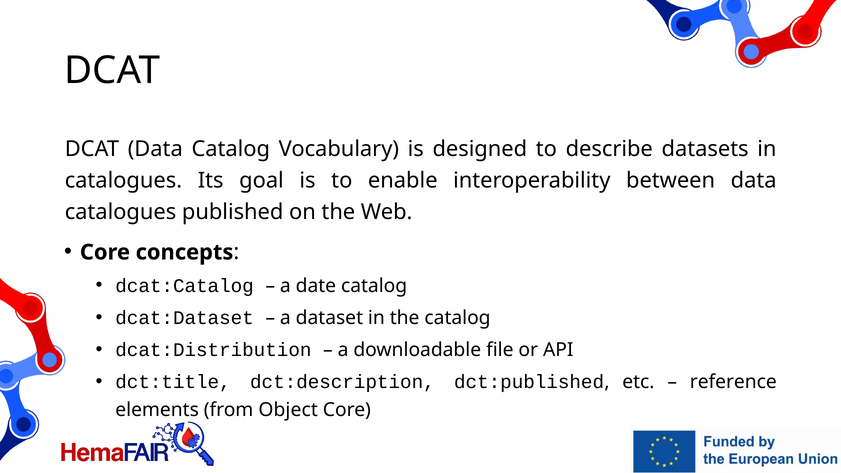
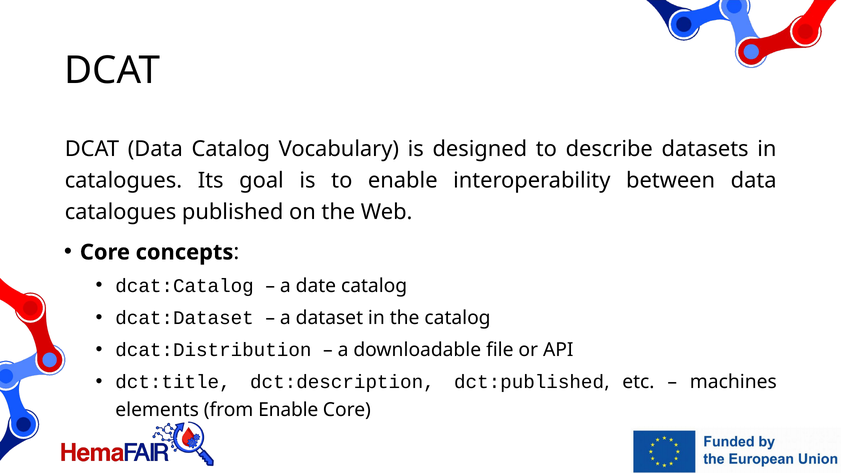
reference: reference -> machines
from Object: Object -> Enable
